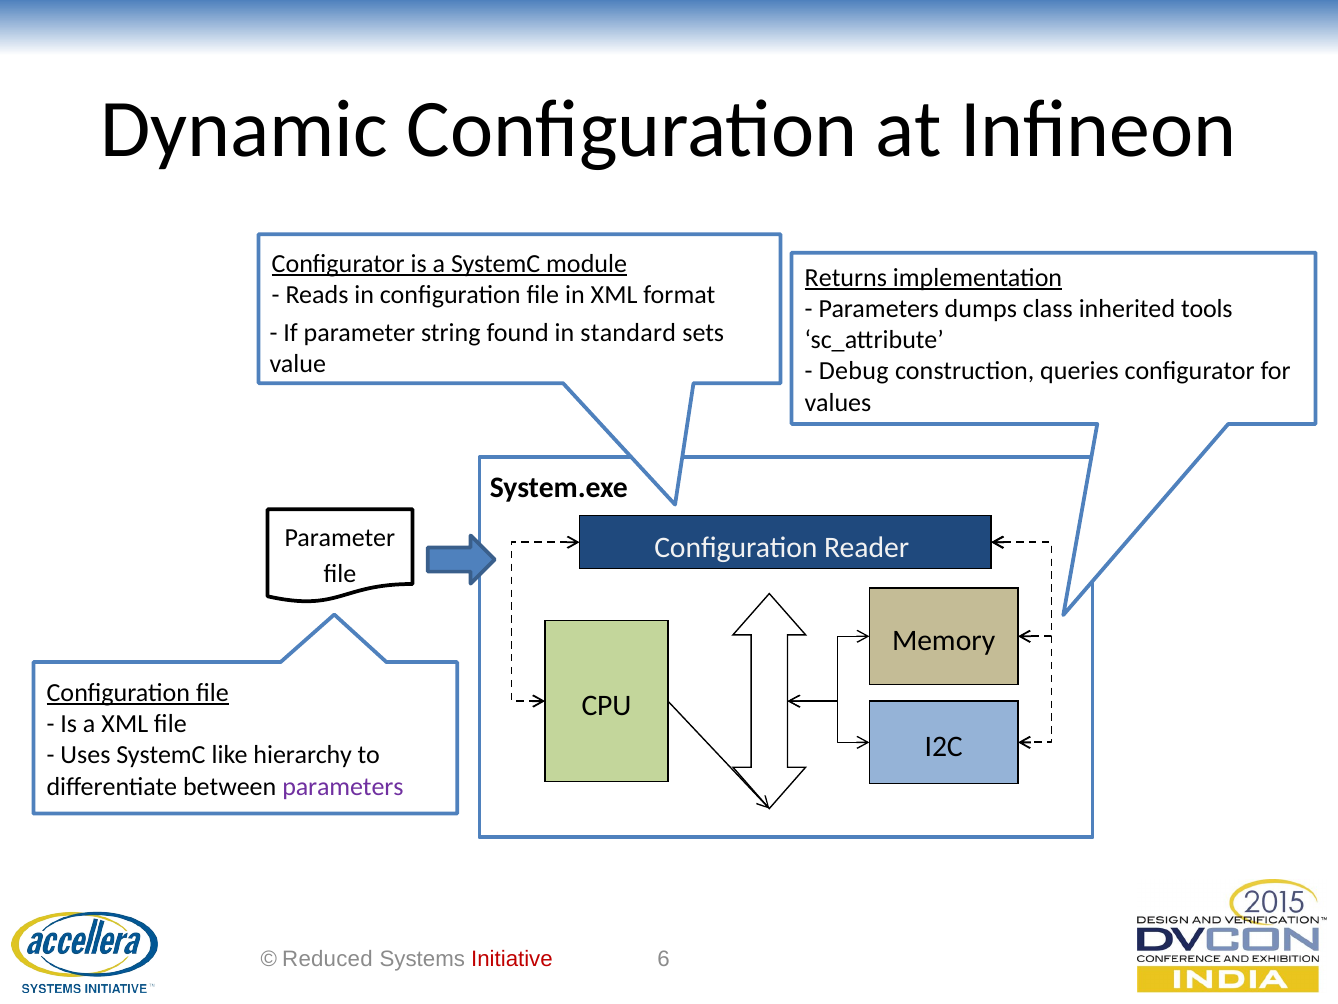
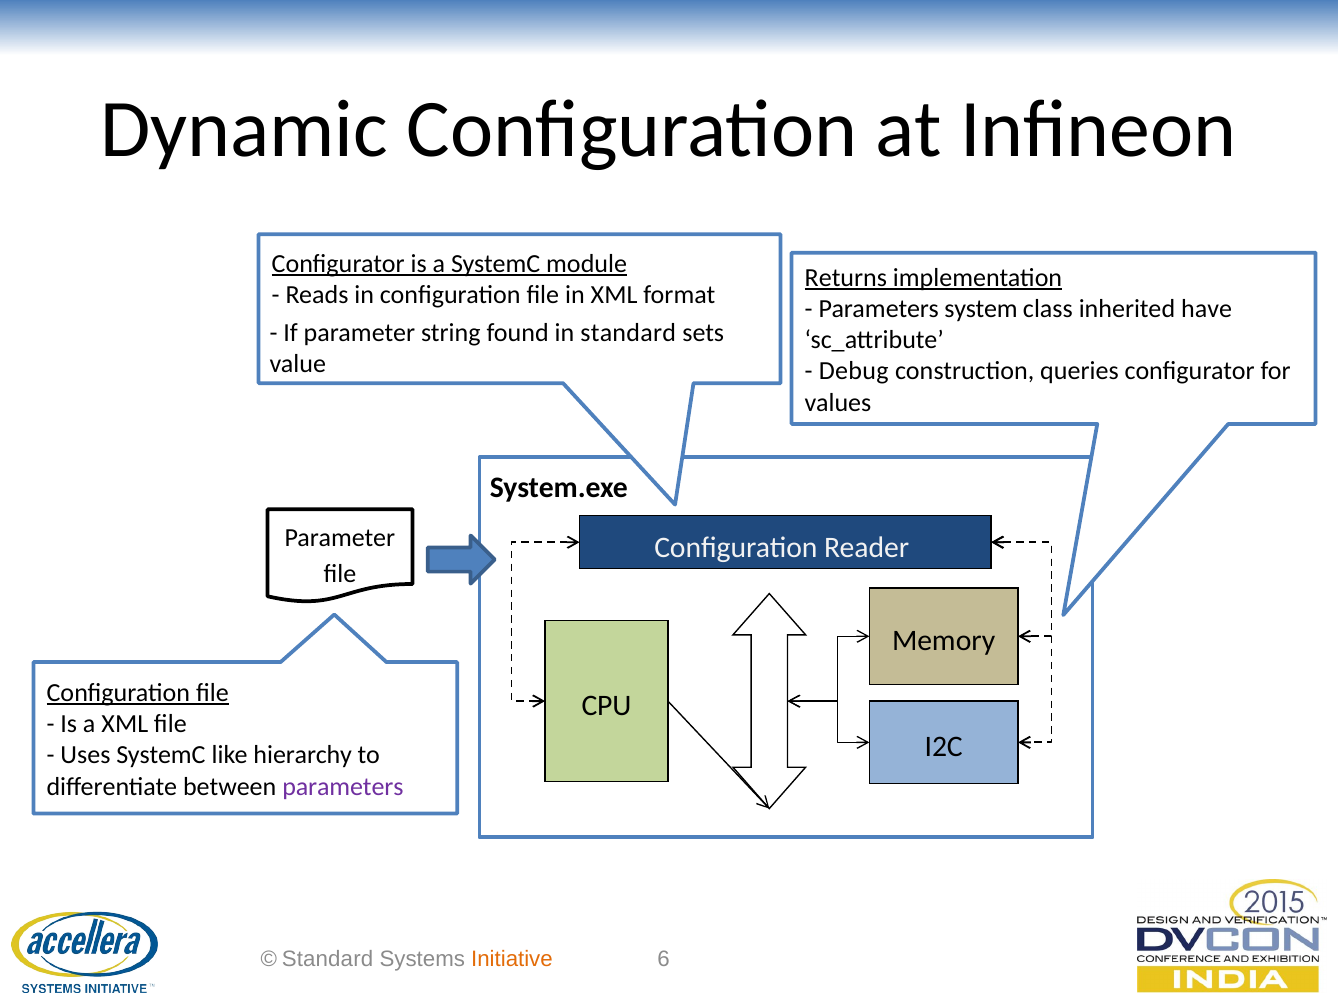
dumps: dumps -> system
tools: tools -> have
Reduced at (327, 958): Reduced -> Standard
Initiative colour: red -> orange
